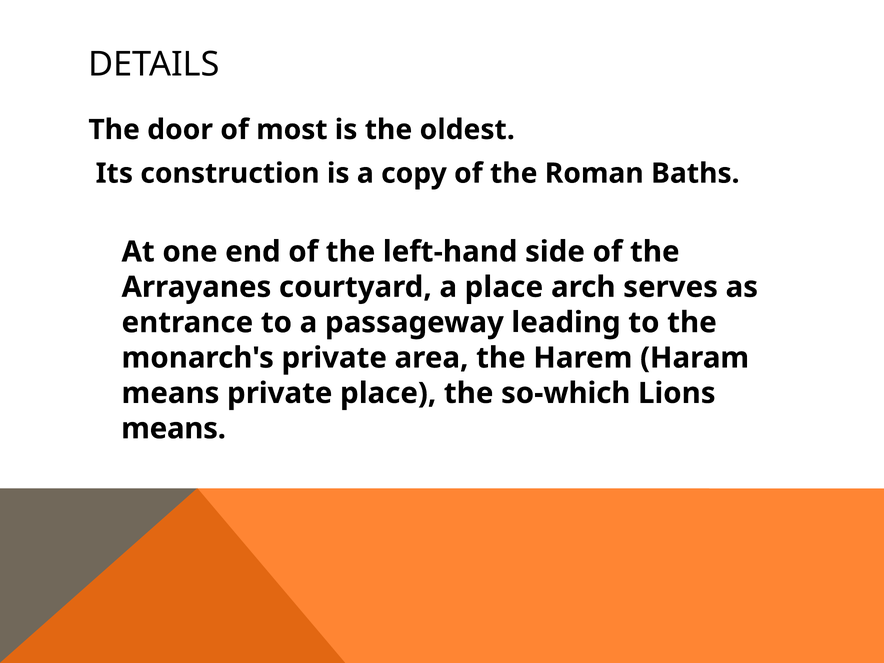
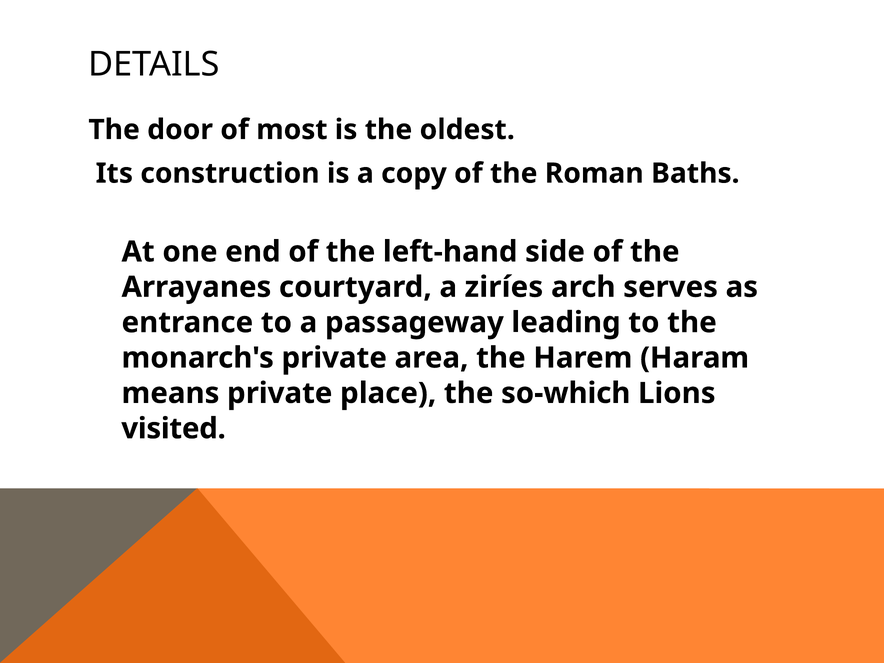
a place: place -> ziríes
means at (174, 429): means -> visited
